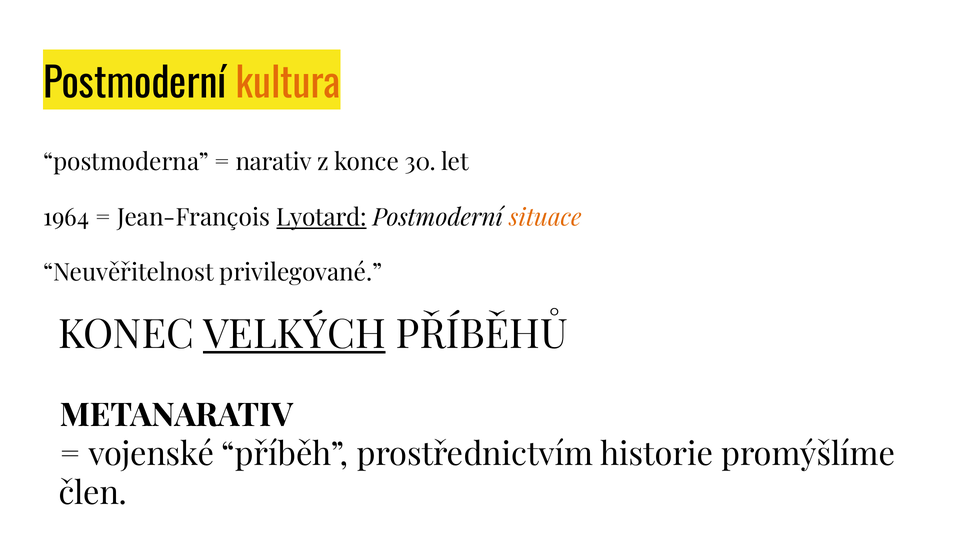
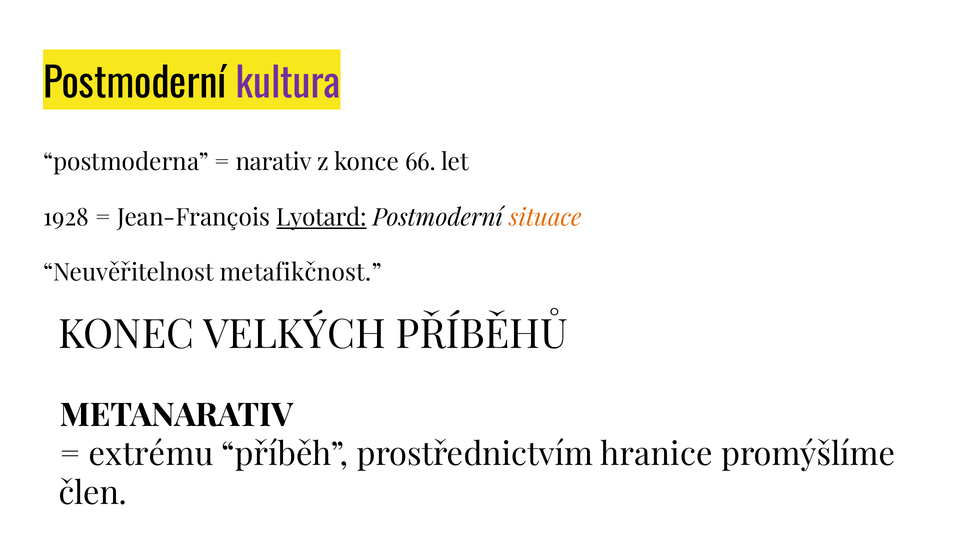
kultura colour: orange -> purple
30: 30 -> 66
1964: 1964 -> 1928
privilegované: privilegované -> metafikčnost
VELKÝCH underline: present -> none
vojenské: vojenské -> extrému
historie: historie -> hranice
